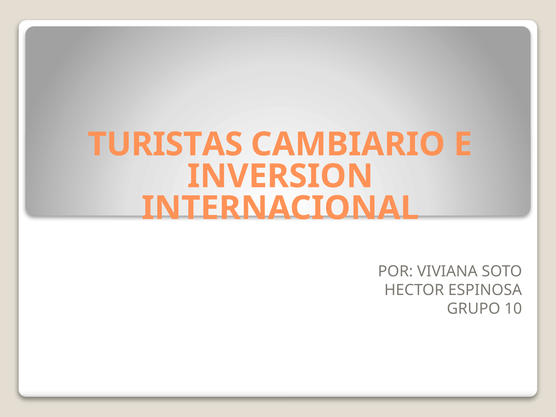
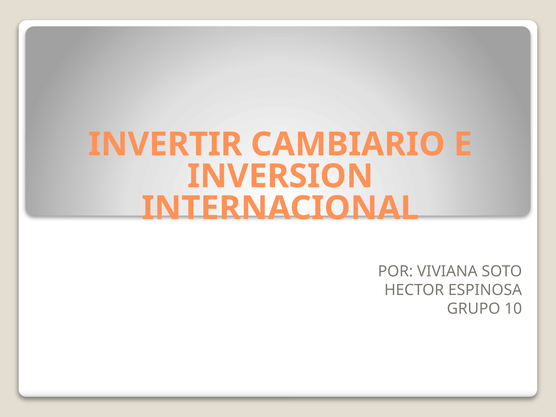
TURISTAS: TURISTAS -> INVERTIR
